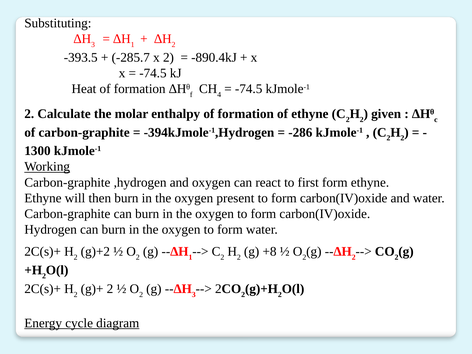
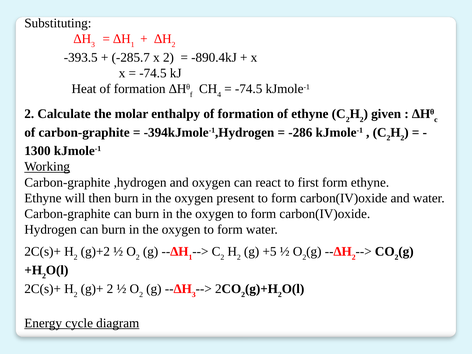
+8: +8 -> +5
